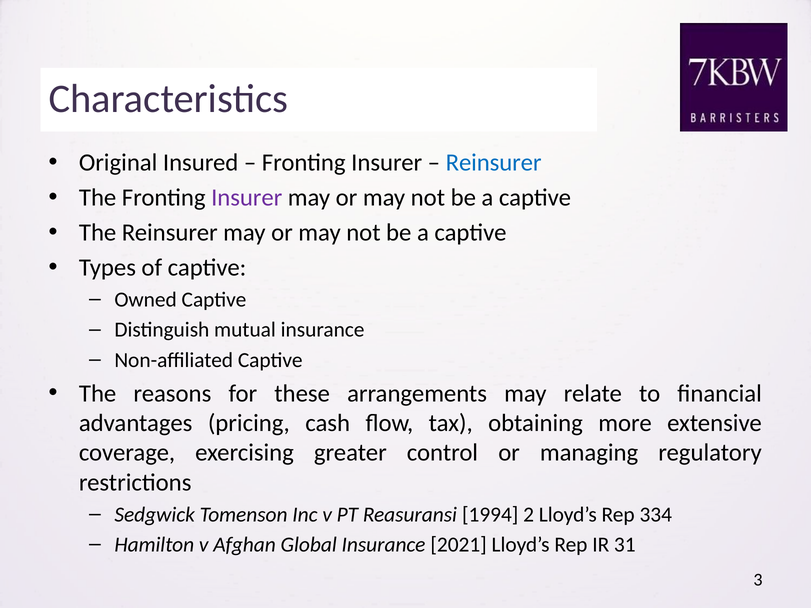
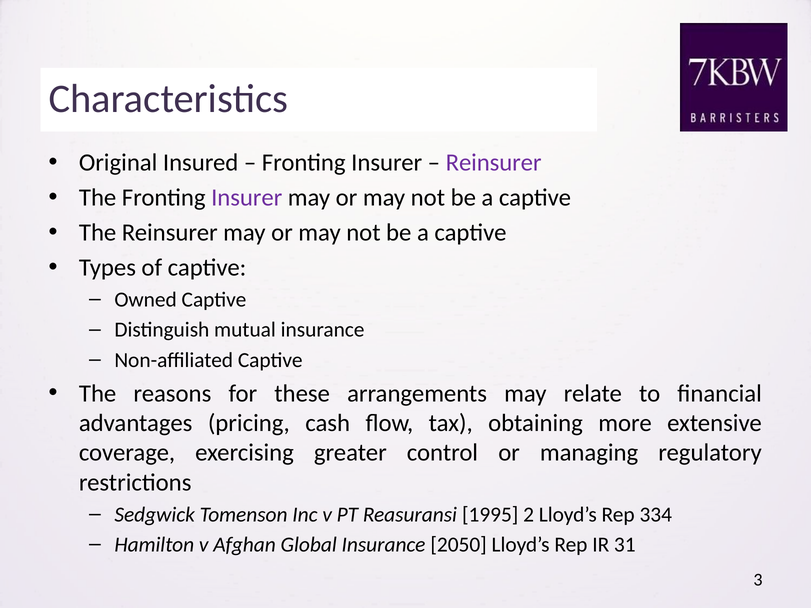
Reinsurer at (494, 163) colour: blue -> purple
1994: 1994 -> 1995
2021: 2021 -> 2050
